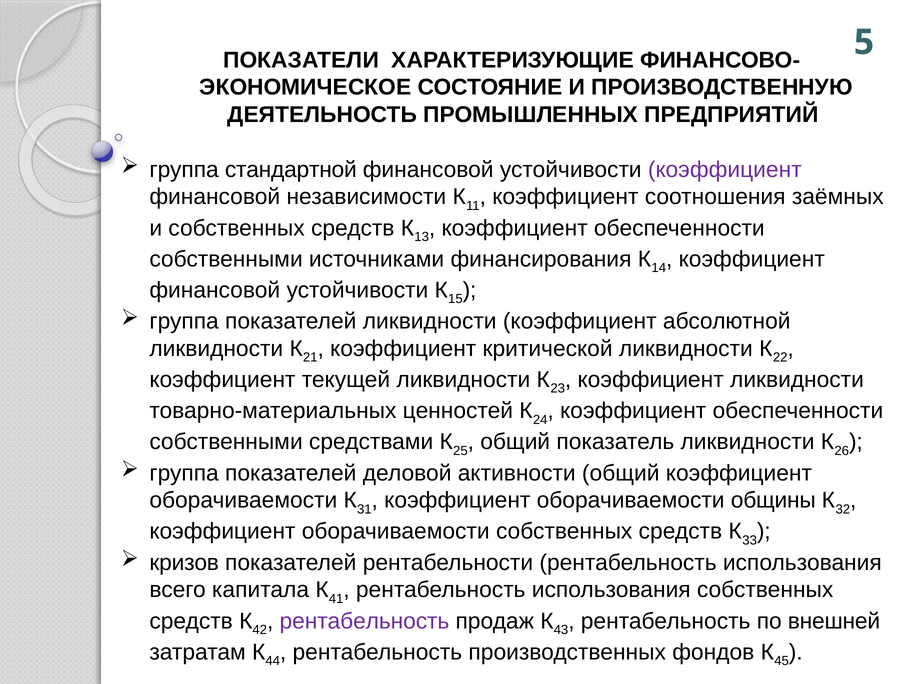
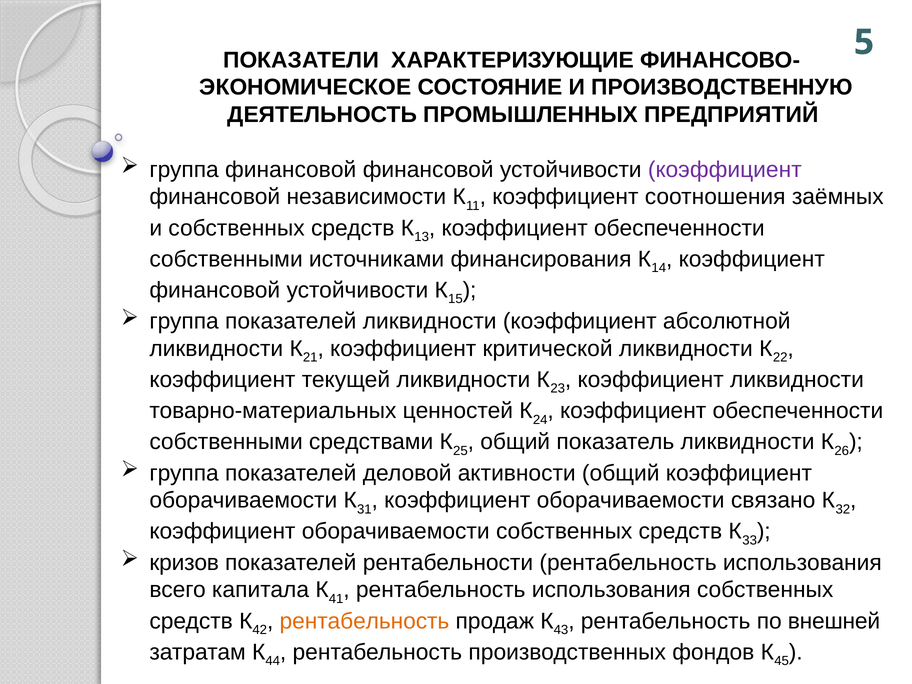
группа стандартной: стандартной -> финансовой
общины: общины -> связано
рентабельность at (364, 621) colour: purple -> orange
